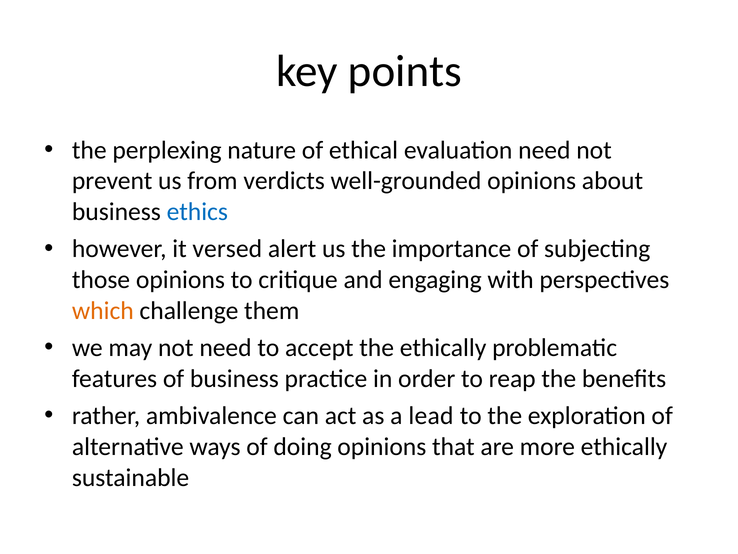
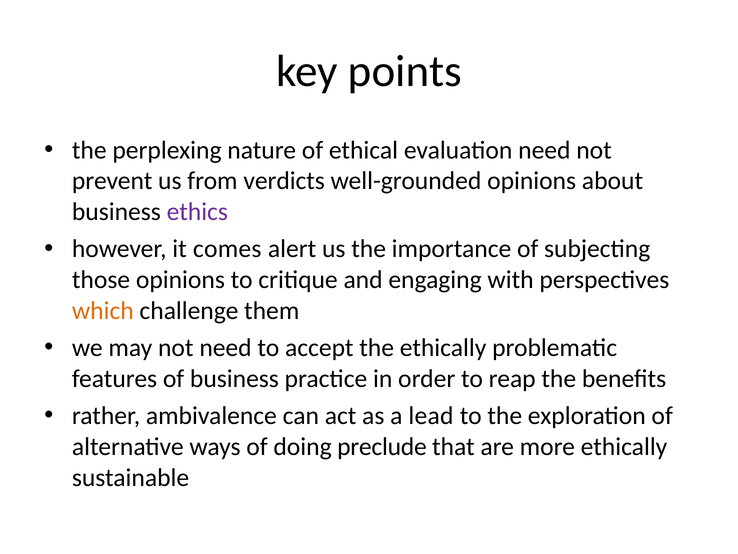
ethics colour: blue -> purple
versed: versed -> comes
doing opinions: opinions -> preclude
